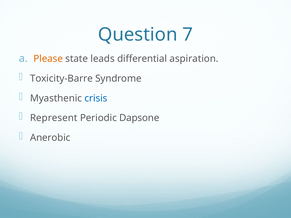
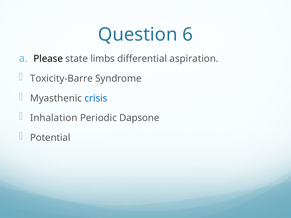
7: 7 -> 6
Please colour: orange -> black
leads: leads -> limbs
Represent: Represent -> Inhalation
Anerobic: Anerobic -> Potential
